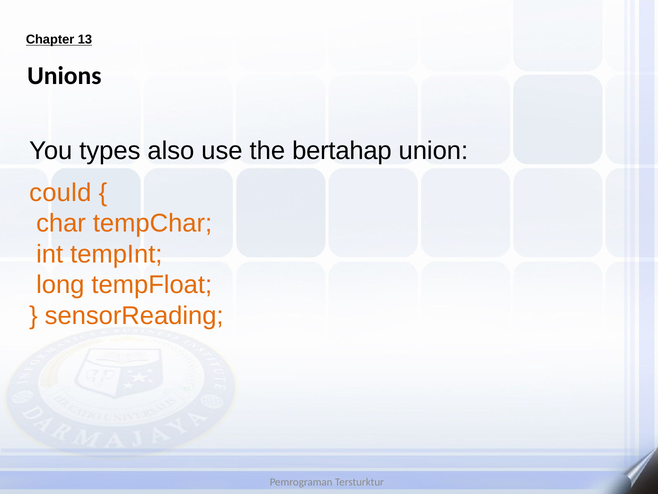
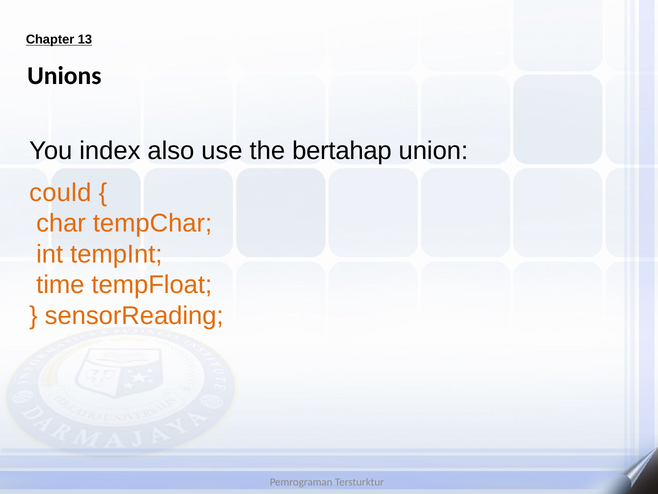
types: types -> index
long: long -> time
